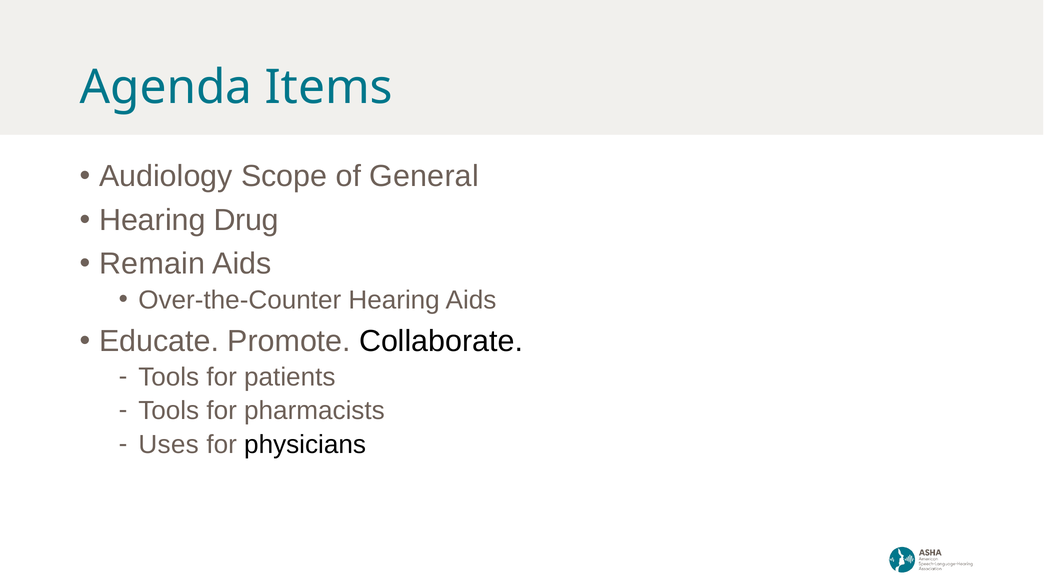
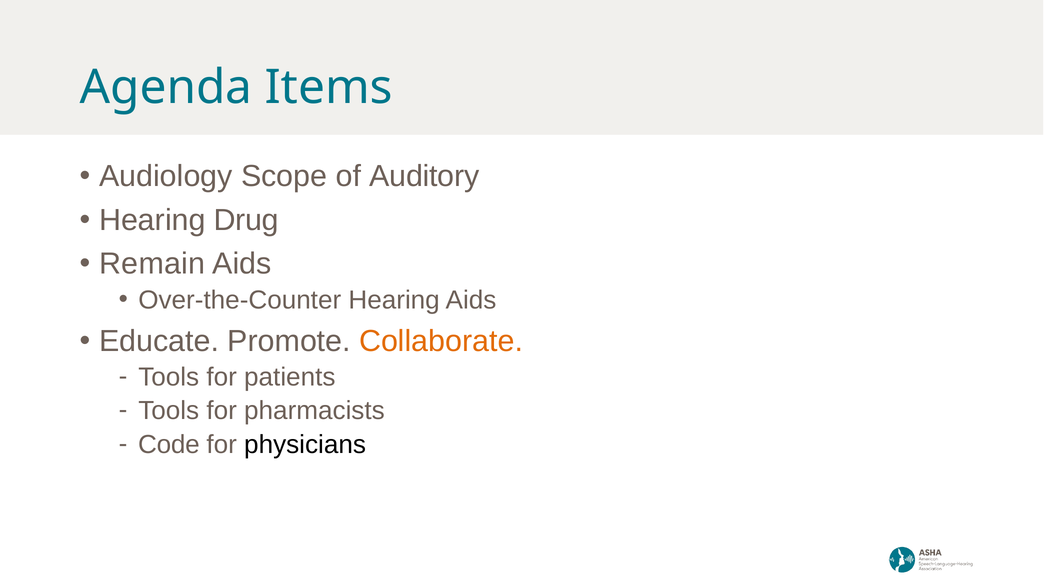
General: General -> Auditory
Collaborate colour: black -> orange
Uses: Uses -> Code
